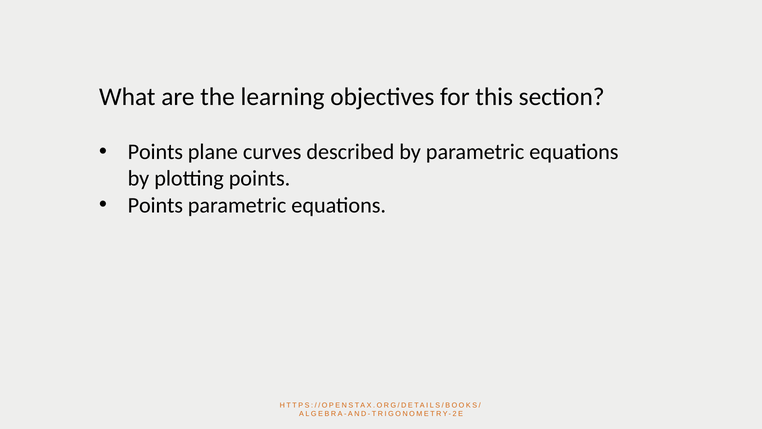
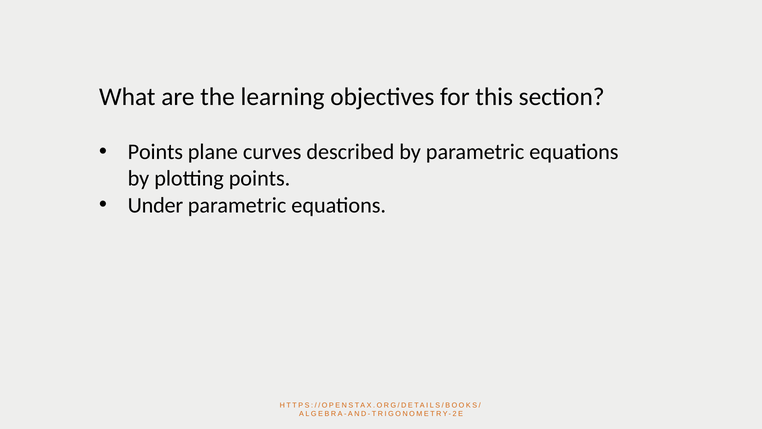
Points at (155, 205): Points -> Under
